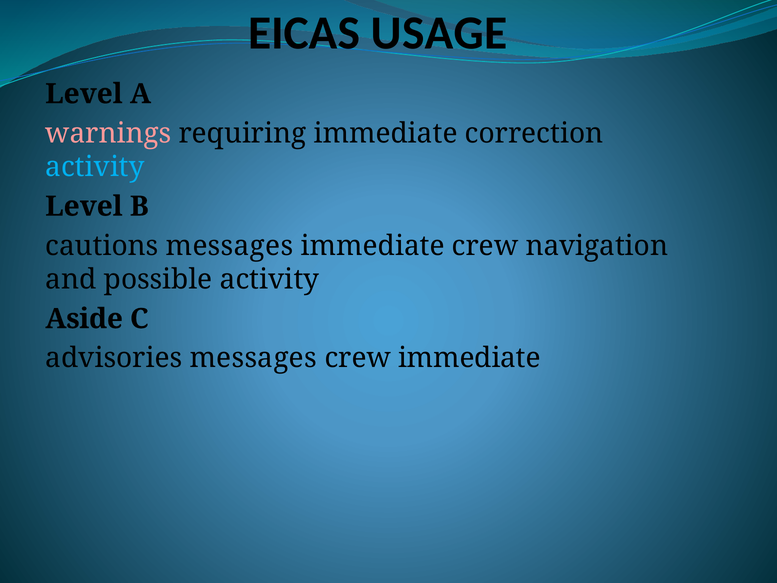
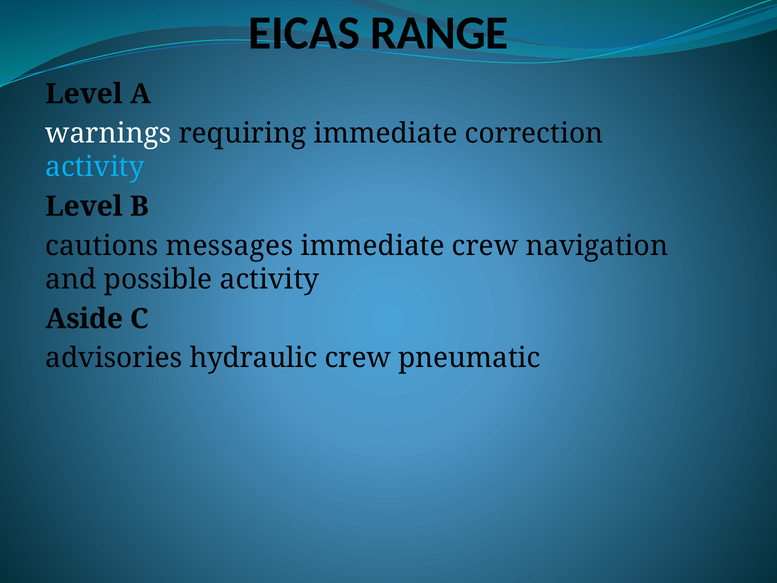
USAGE: USAGE -> RANGE
warnings colour: pink -> white
advisories messages: messages -> hydraulic
crew immediate: immediate -> pneumatic
